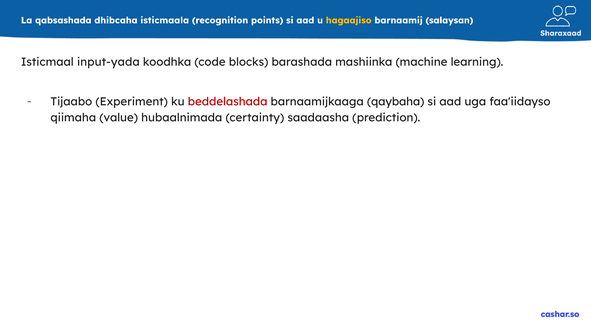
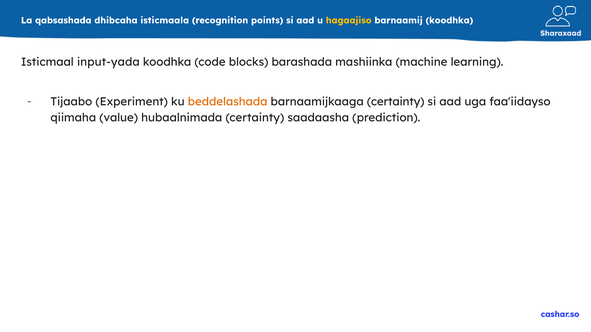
barnaamij salaysan: salaysan -> koodhka
beddelashada colour: red -> orange
barnaamijkaaga qaybaha: qaybaha -> certainty
